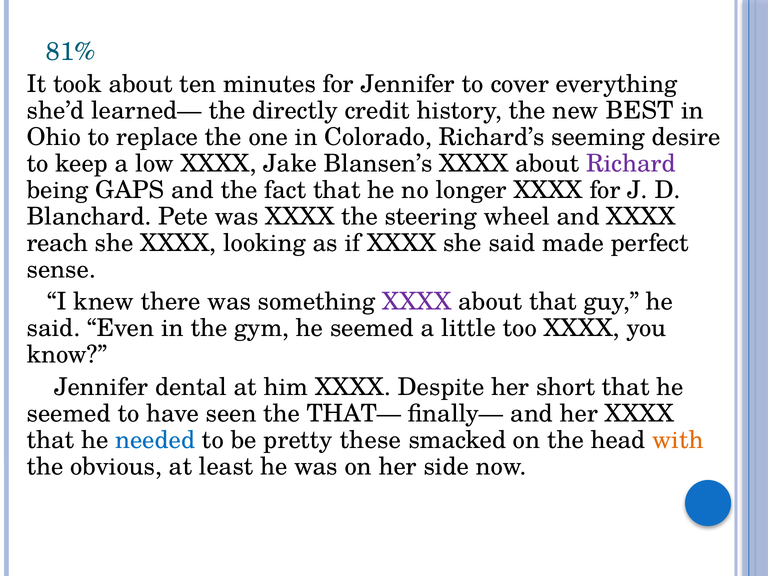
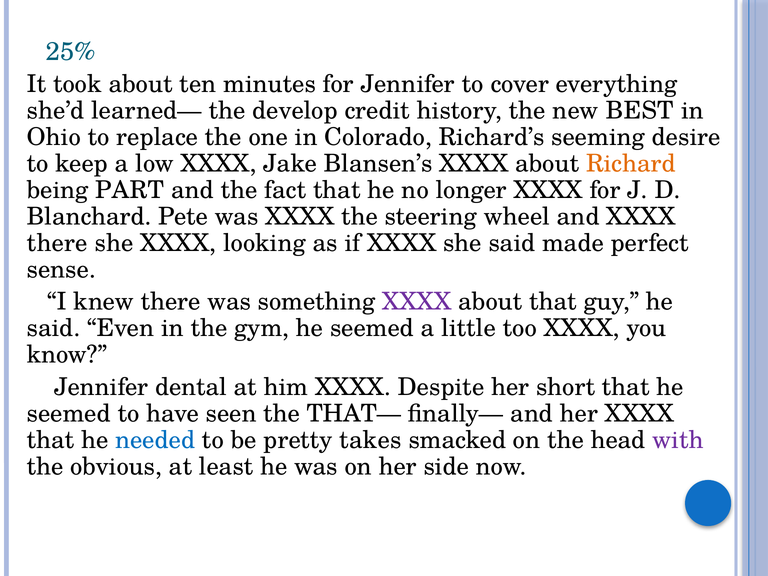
81%: 81% -> 25%
directly: directly -> develop
Richard colour: purple -> orange
GAPS: GAPS -> PART
reach at (58, 243): reach -> there
these: these -> takes
with colour: orange -> purple
